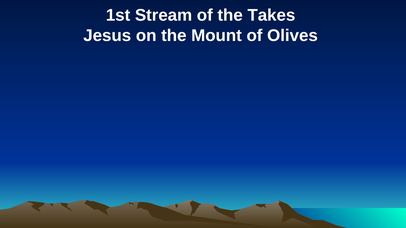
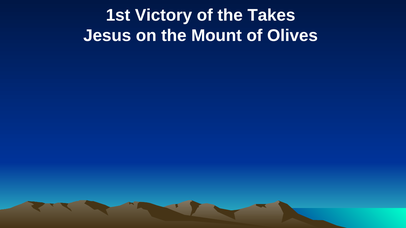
Stream: Stream -> Victory
